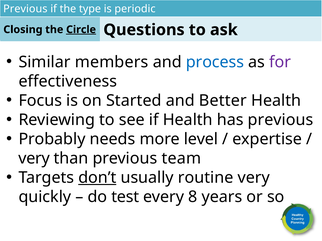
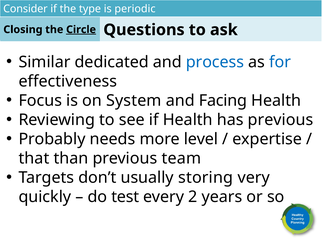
Previous at (25, 9): Previous -> Consider
members: members -> dedicated
for colour: purple -> blue
Started: Started -> System
Better: Better -> Facing
very at (34, 159): very -> that
don’t underline: present -> none
routine: routine -> storing
8: 8 -> 2
